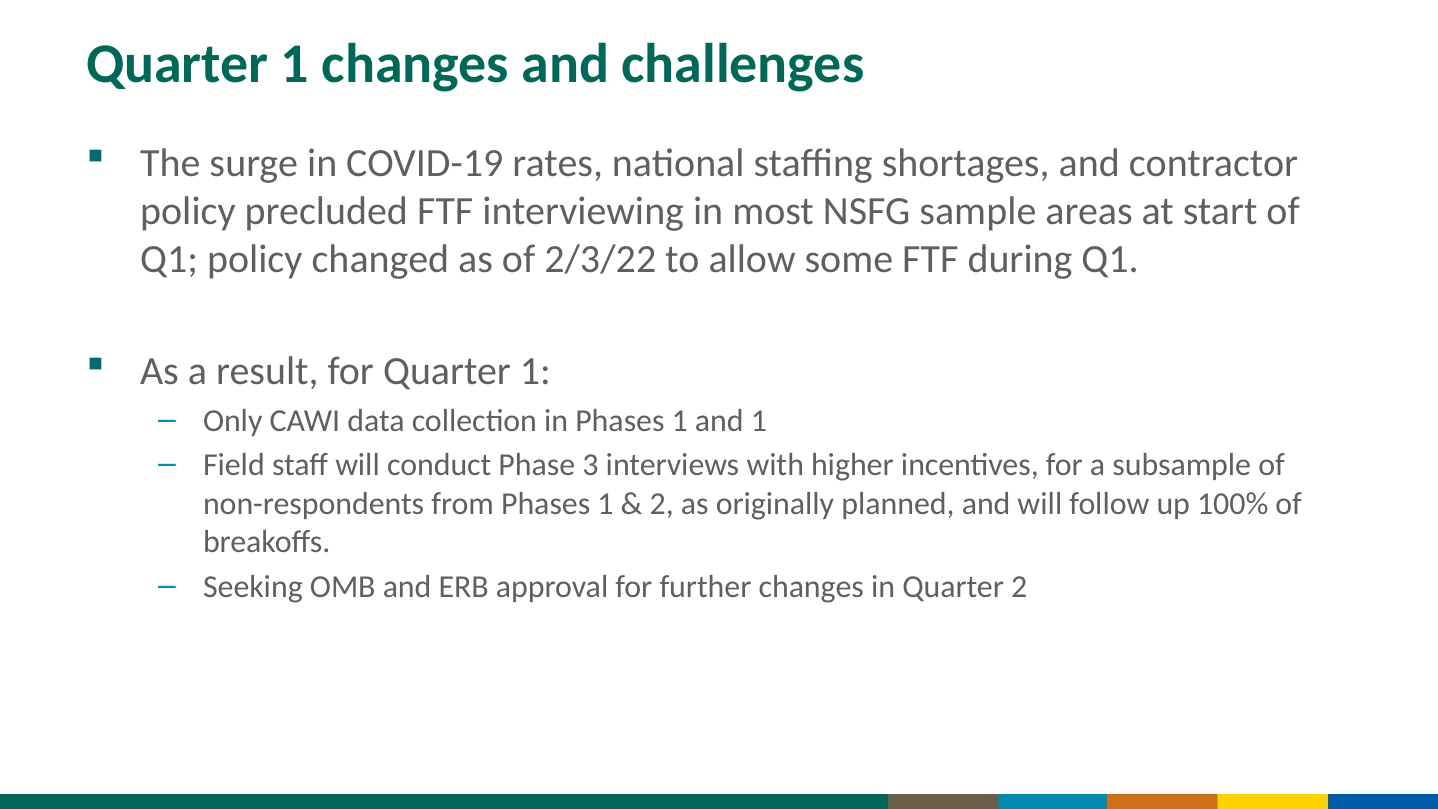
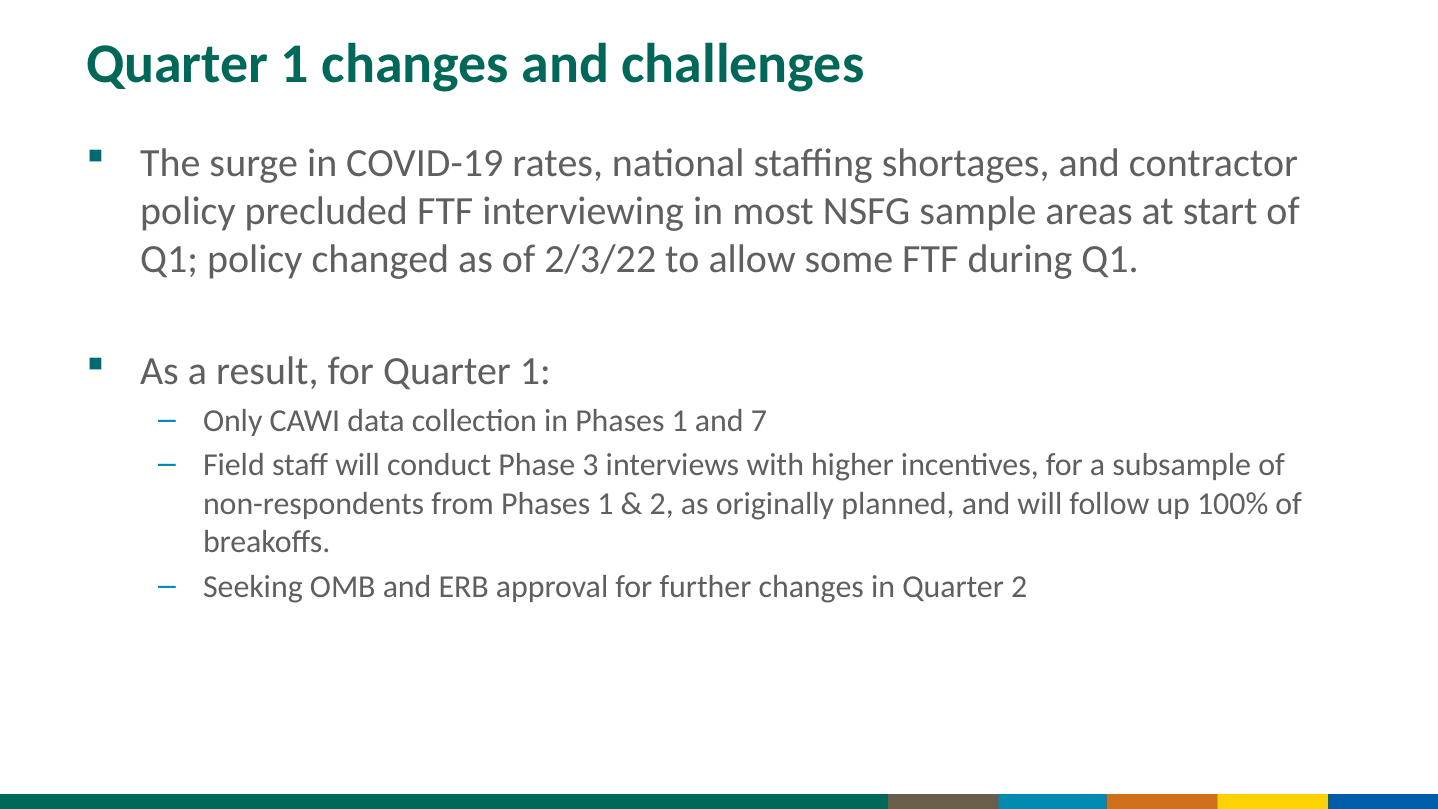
and 1: 1 -> 7
